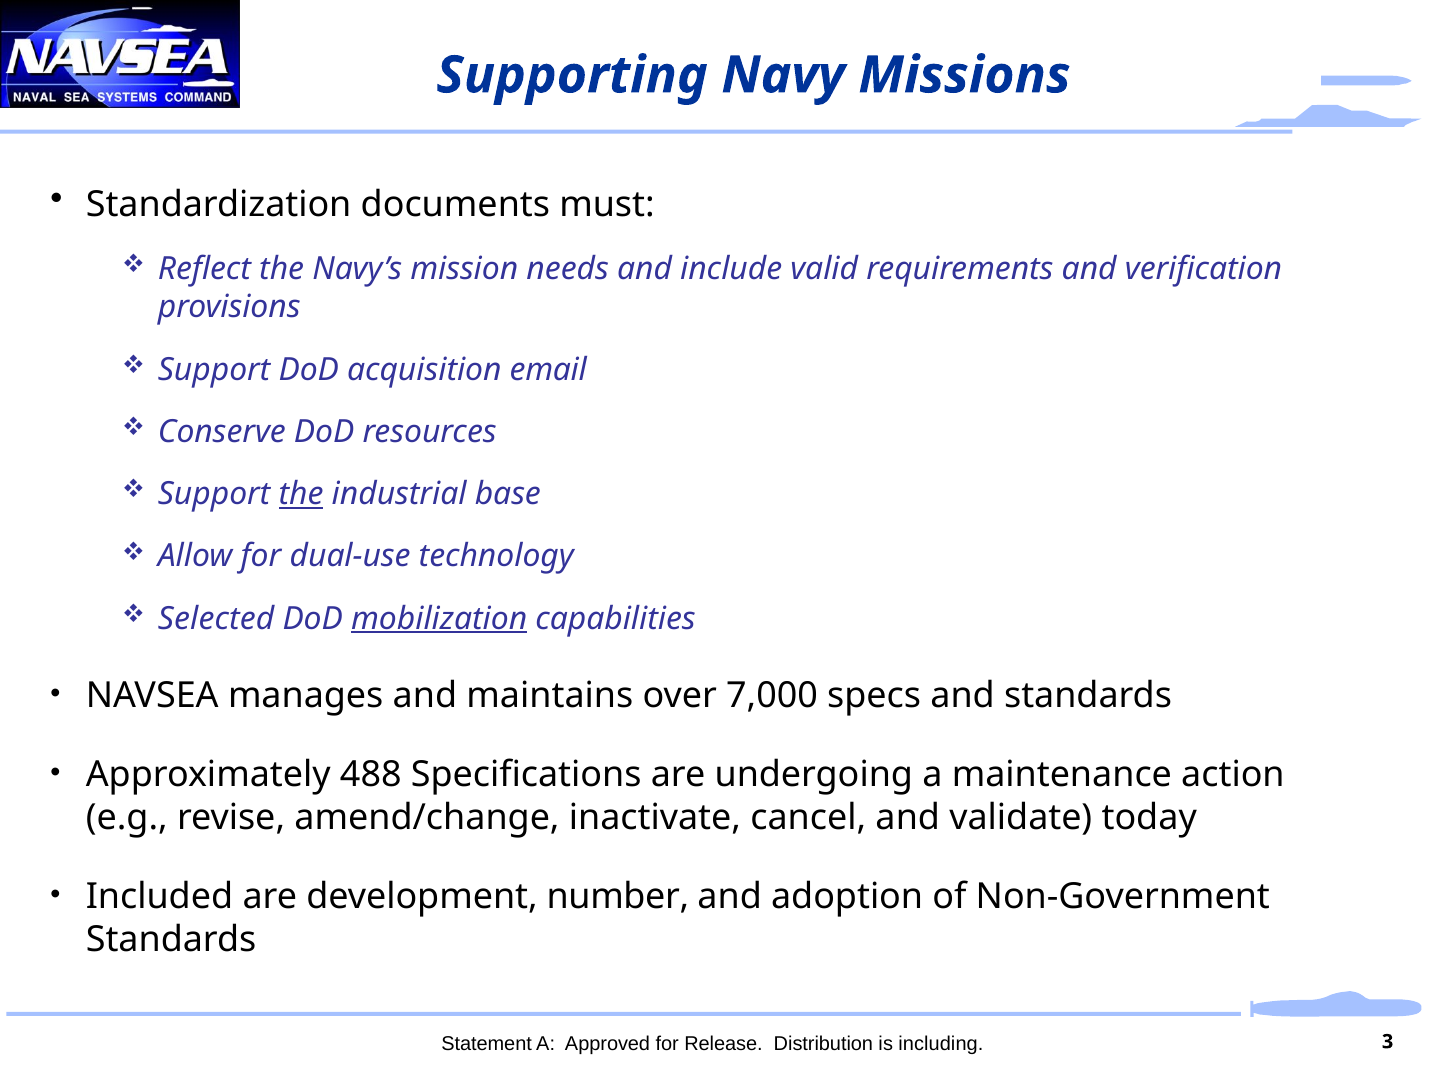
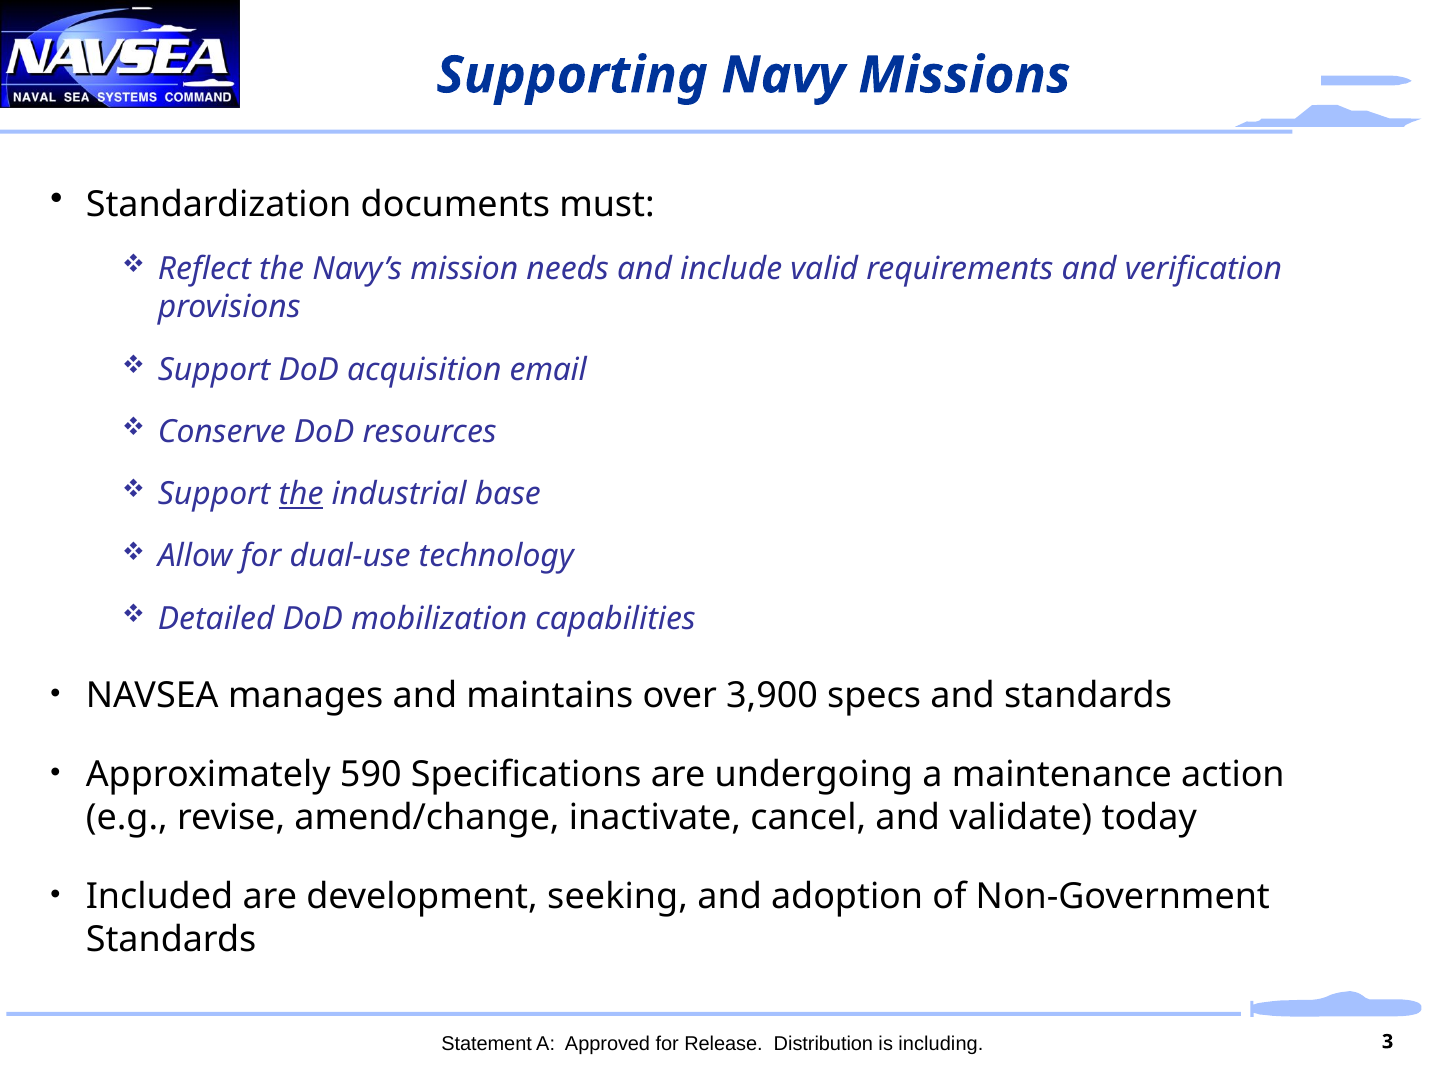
Selected: Selected -> Detailed
mobilization underline: present -> none
7,000: 7,000 -> 3,900
488: 488 -> 590
number: number -> seeking
